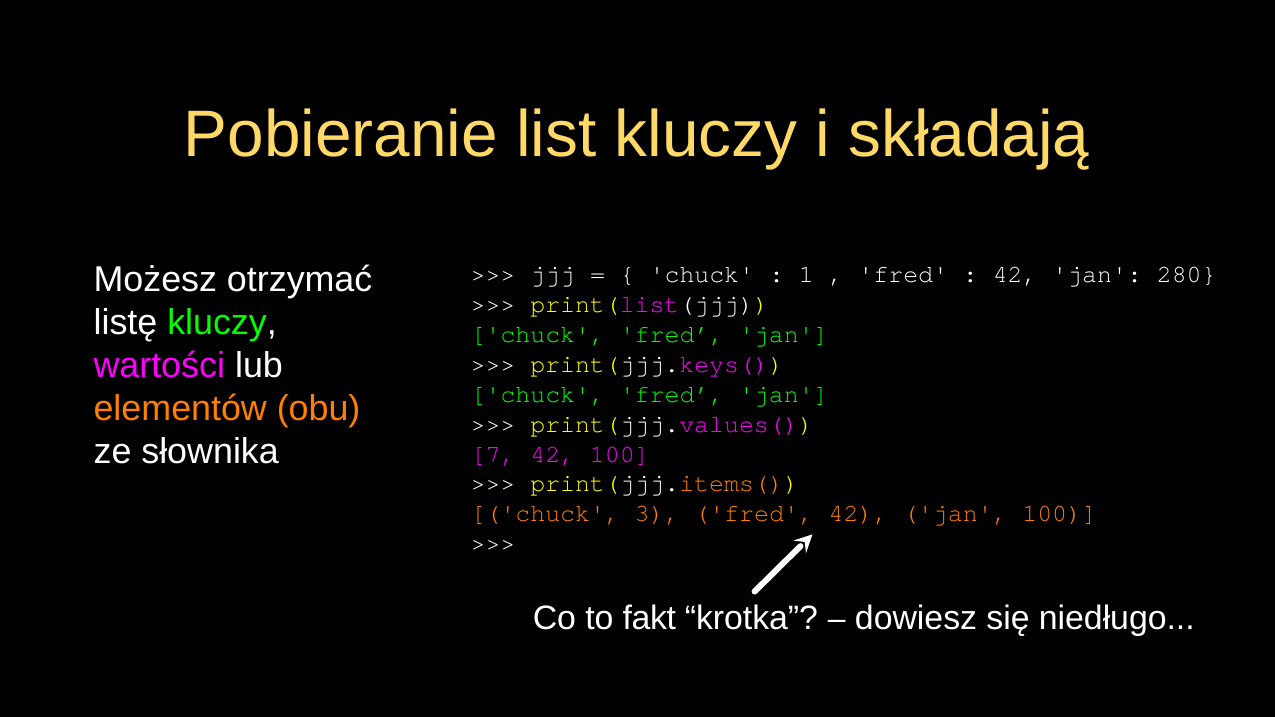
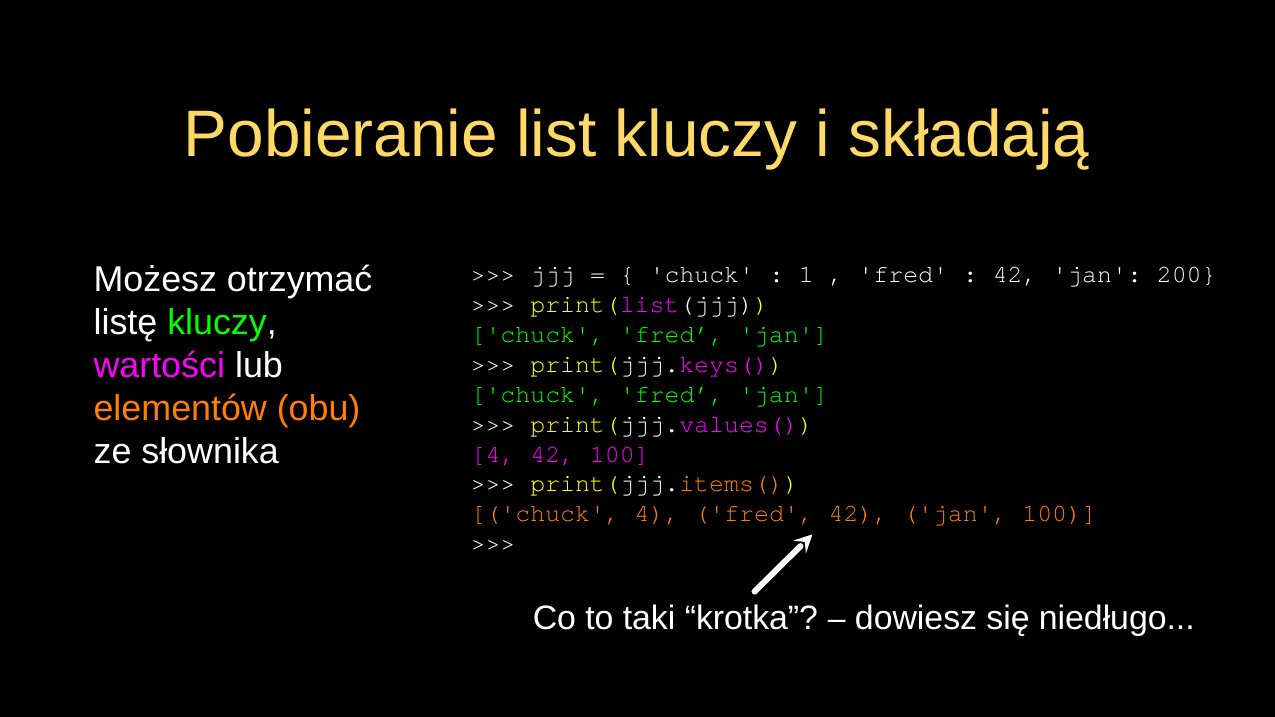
280: 280 -> 200
7 at (493, 454): 7 -> 4
chuck 3: 3 -> 4
fakt: fakt -> taki
